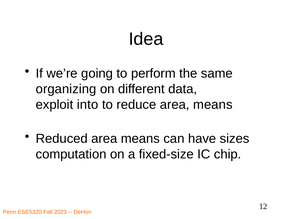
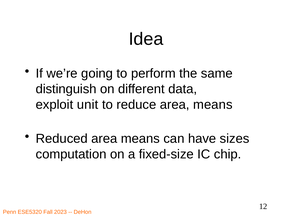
organizing: organizing -> distinguish
into: into -> unit
